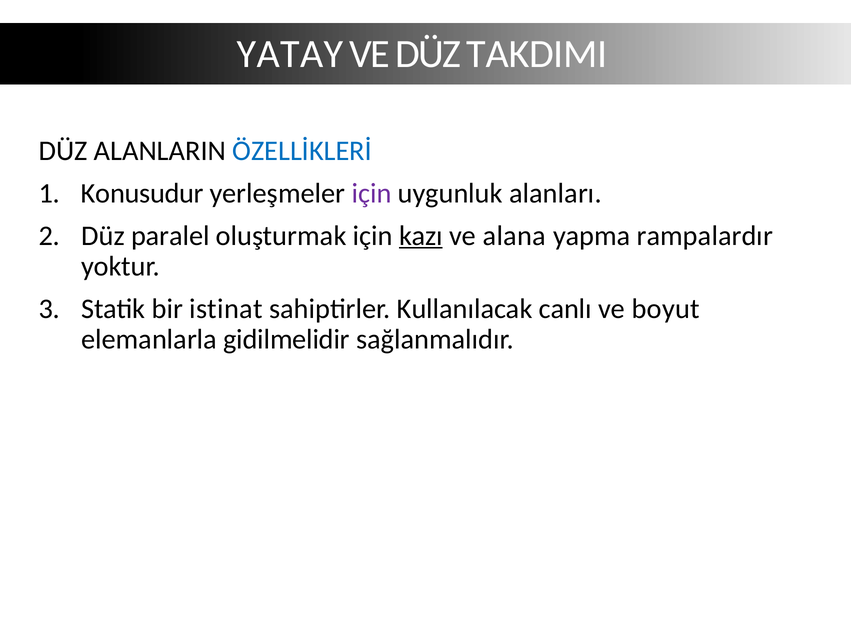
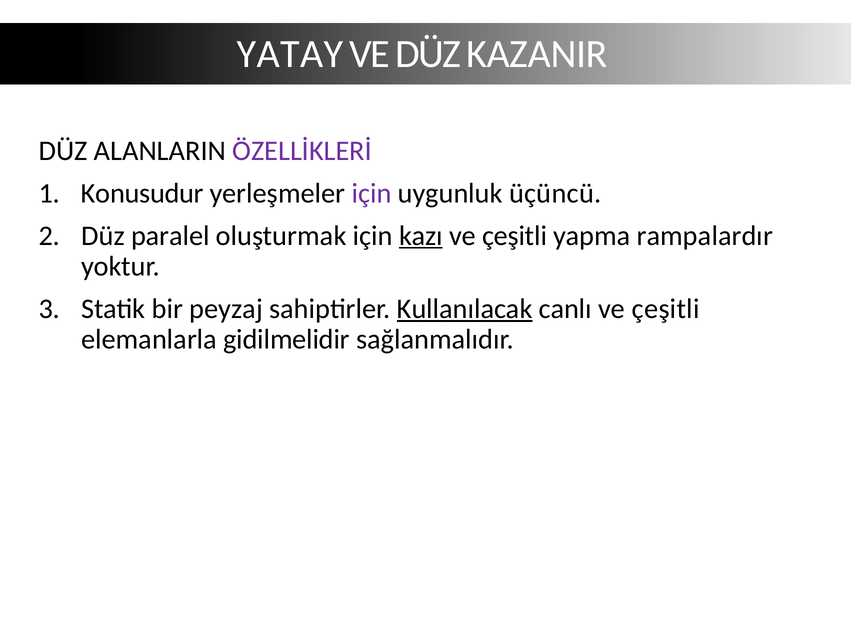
TAKDIMI: TAKDIMI -> KAZANIR
ÖZELLİKLERİ colour: blue -> purple
alanları: alanları -> üçüncü
alana at (514, 236): alana -> çeşitli
istinat: istinat -> peyzaj
Kullanılacak underline: none -> present
canlı ve boyut: boyut -> çeşitli
